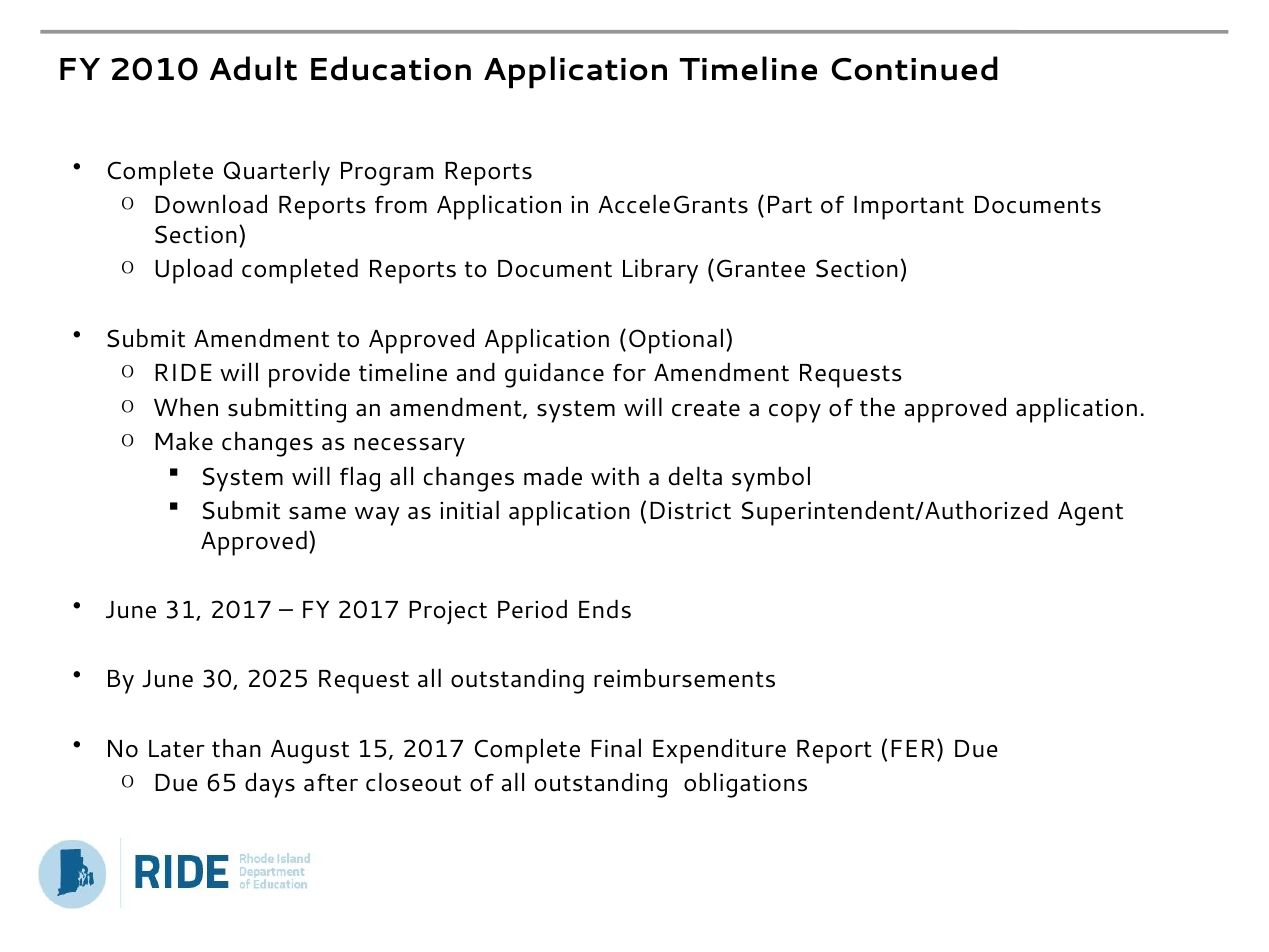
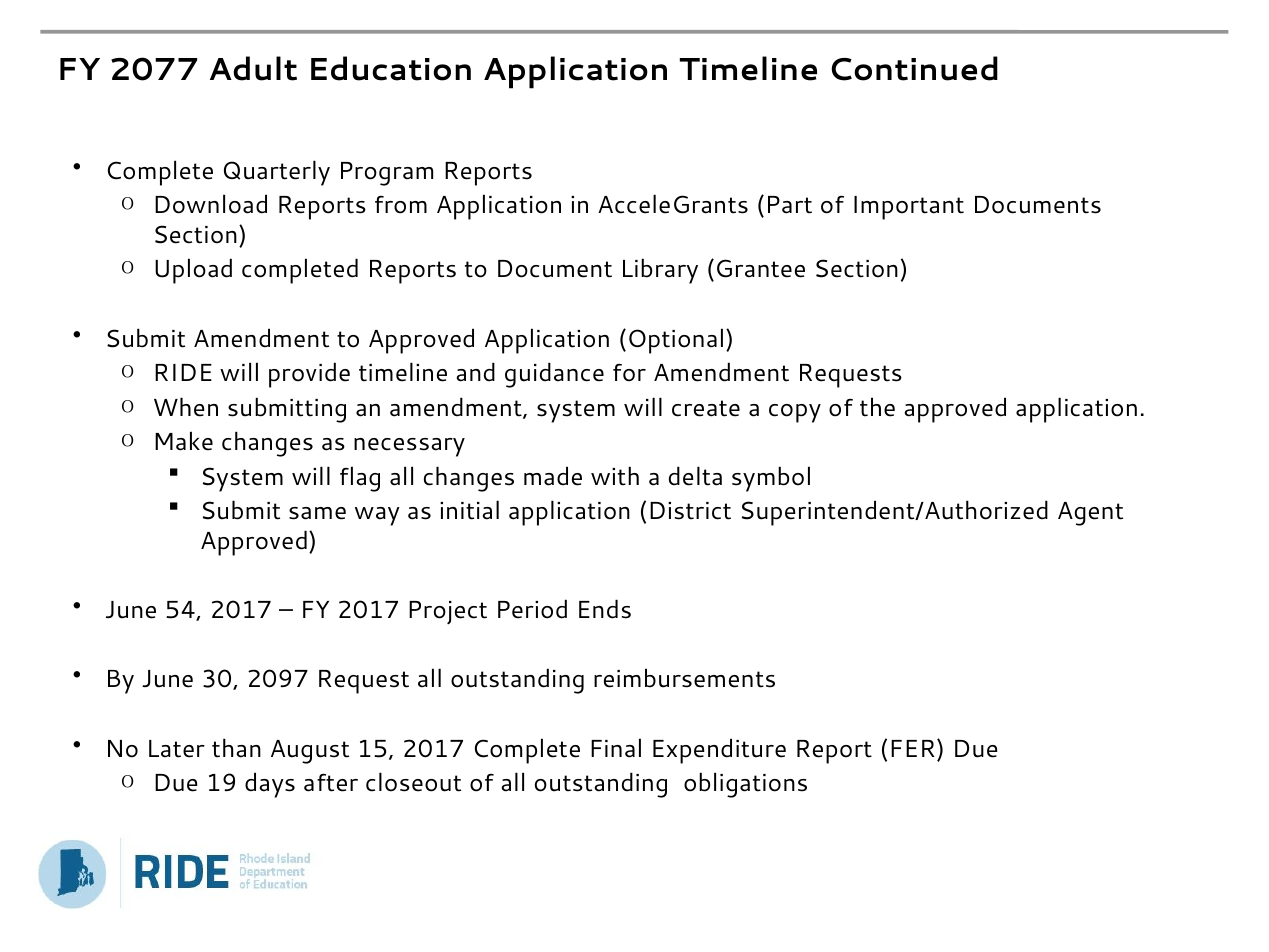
2010: 2010 -> 2077
31: 31 -> 54
2025: 2025 -> 2097
65: 65 -> 19
